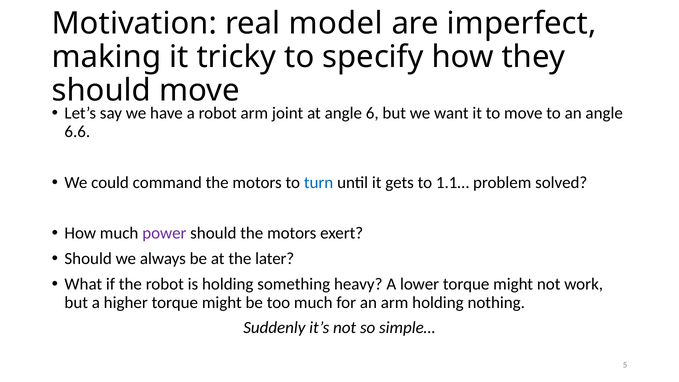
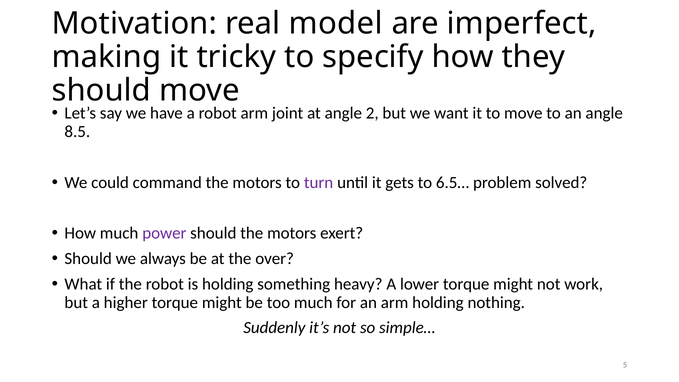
6: 6 -> 2
6.6: 6.6 -> 8.5
turn colour: blue -> purple
1.1…: 1.1… -> 6.5…
later: later -> over
